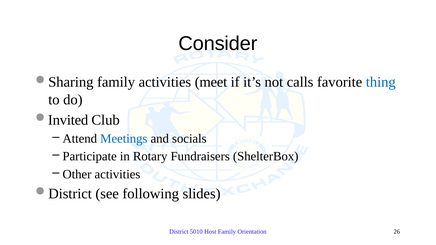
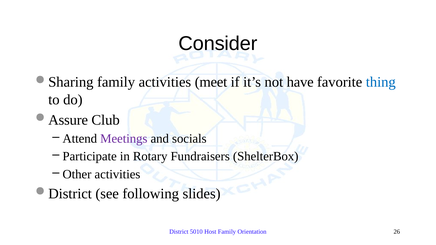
calls: calls -> have
Invited: Invited -> Assure
Meetings colour: blue -> purple
